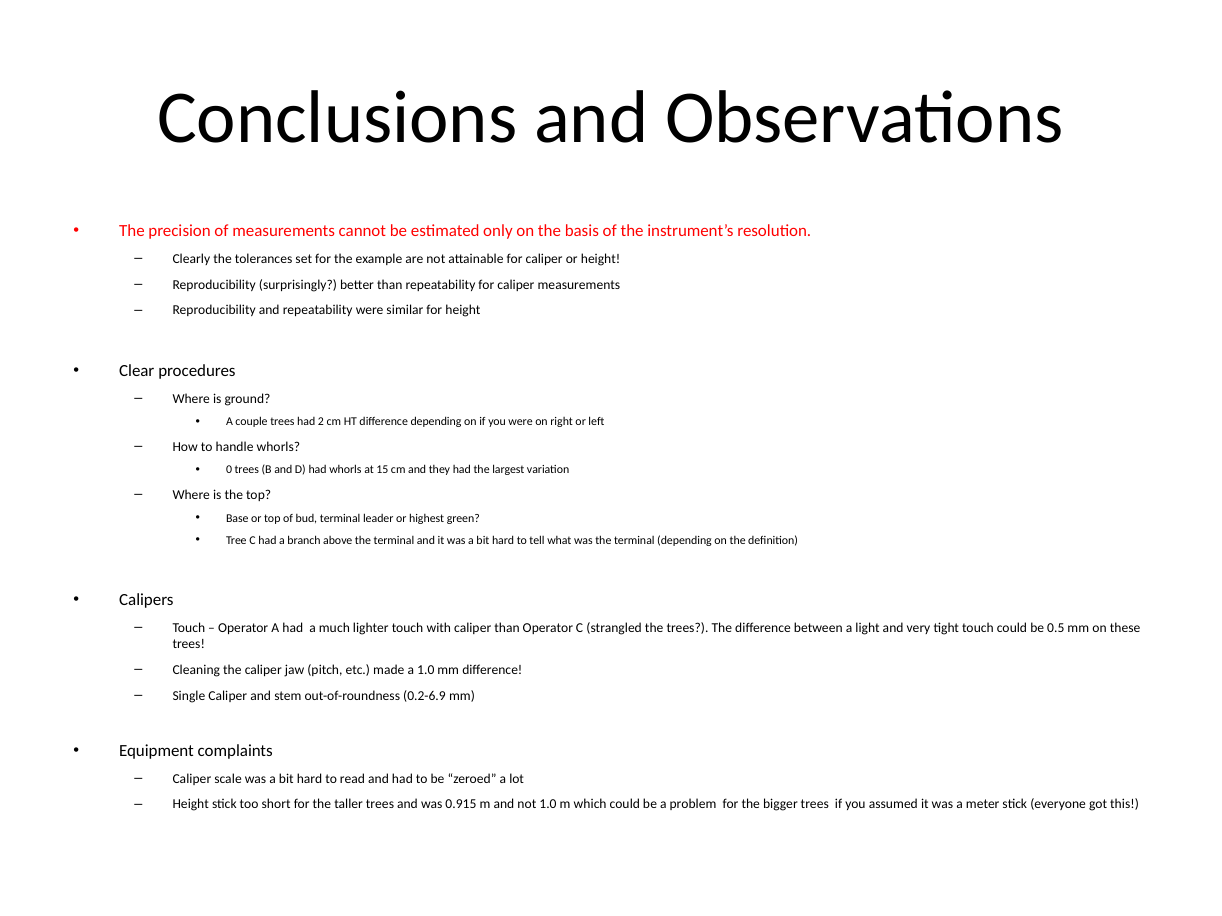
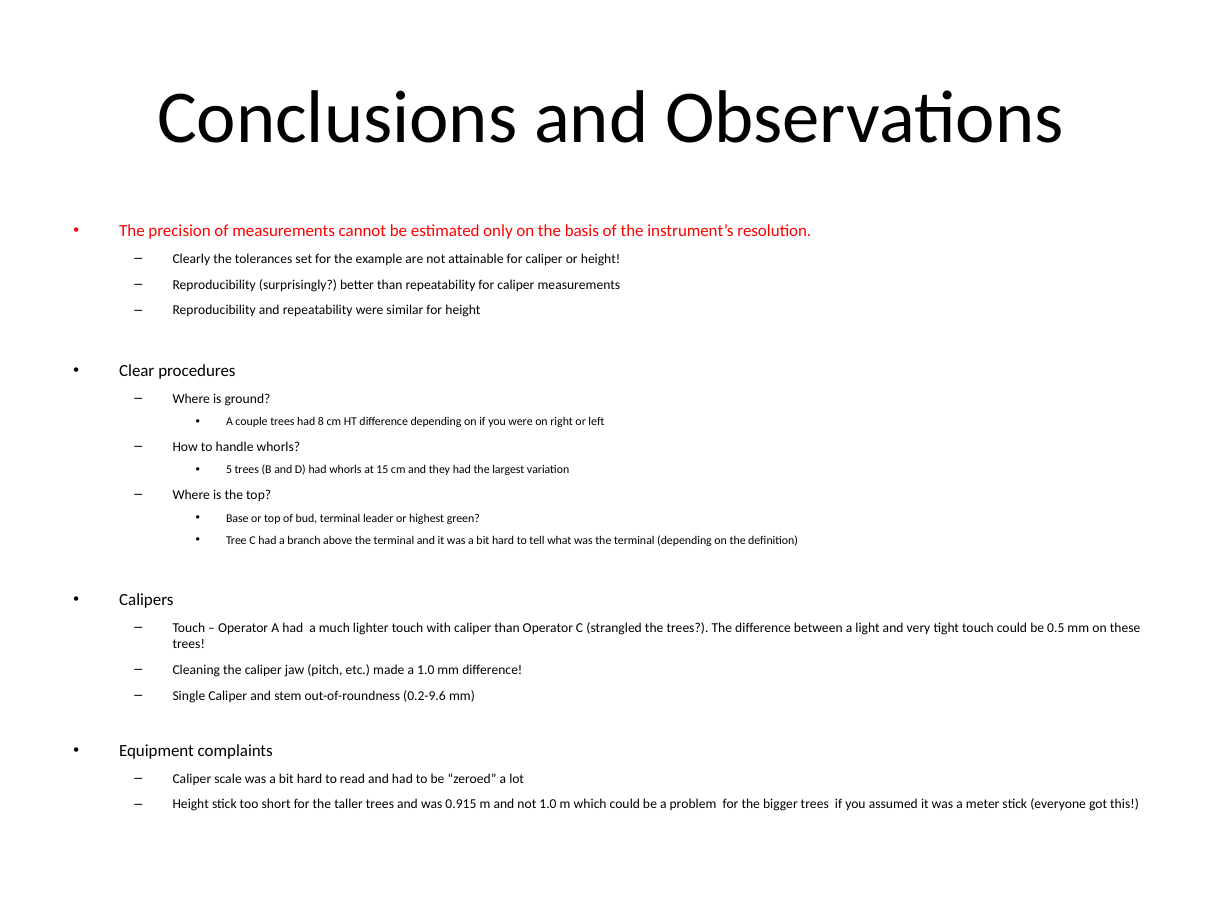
2: 2 -> 8
0: 0 -> 5
0.2-6.9: 0.2-6.9 -> 0.2-9.6
